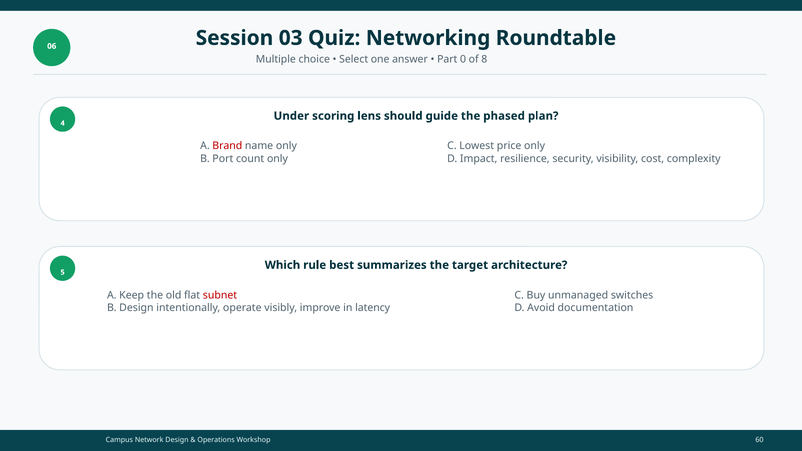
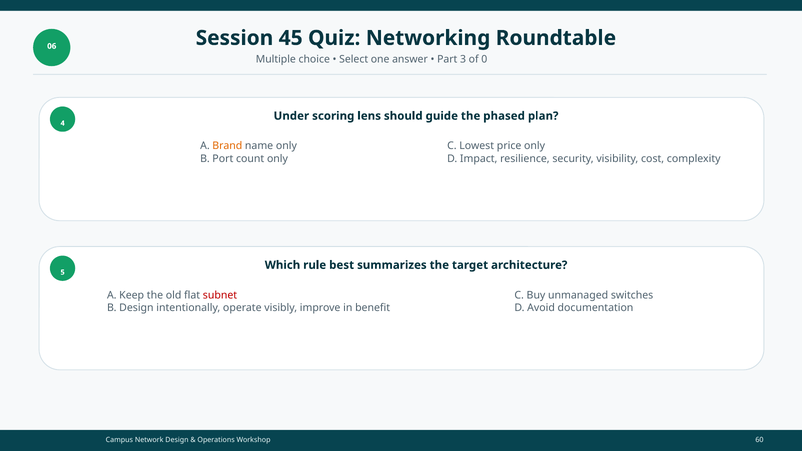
03: 03 -> 45
0: 0 -> 3
8: 8 -> 0
Brand colour: red -> orange
latency: latency -> benefit
